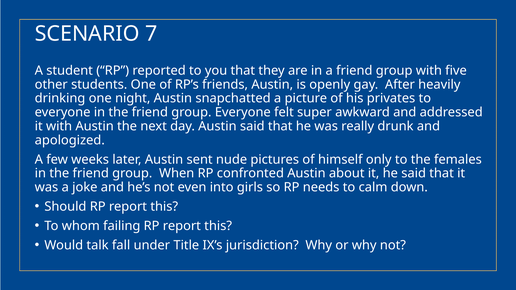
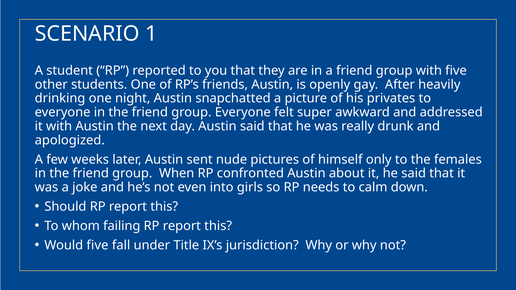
7: 7 -> 1
Would talk: talk -> five
